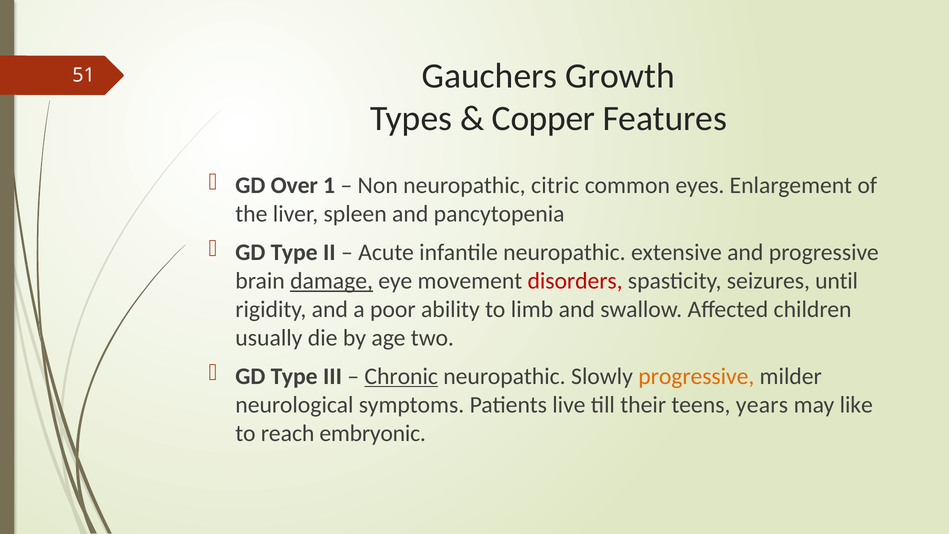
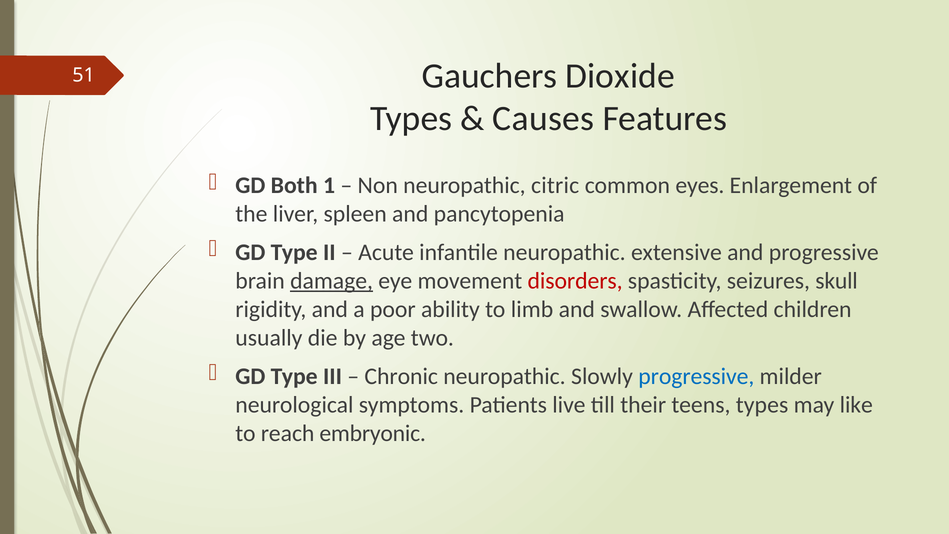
Growth: Growth -> Dioxide
Copper: Copper -> Causes
Over: Over -> Both
until: until -> skull
Chronic underline: present -> none
progressive at (696, 376) colour: orange -> blue
teens years: years -> types
